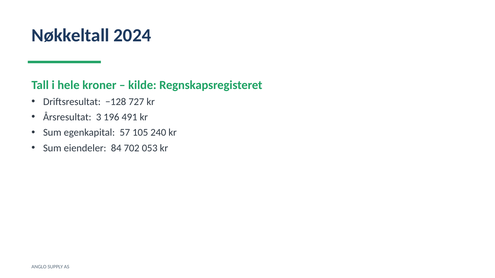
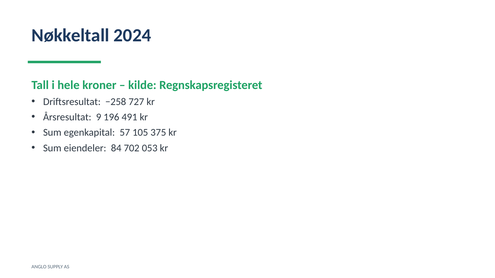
−128: −128 -> −258
3: 3 -> 9
240: 240 -> 375
